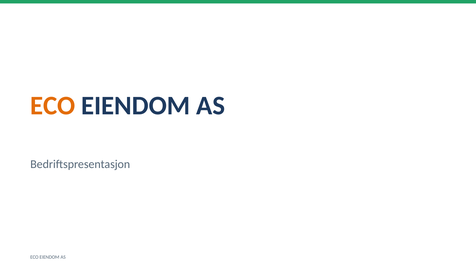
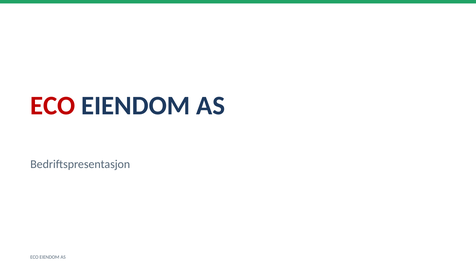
ECO at (53, 106) colour: orange -> red
